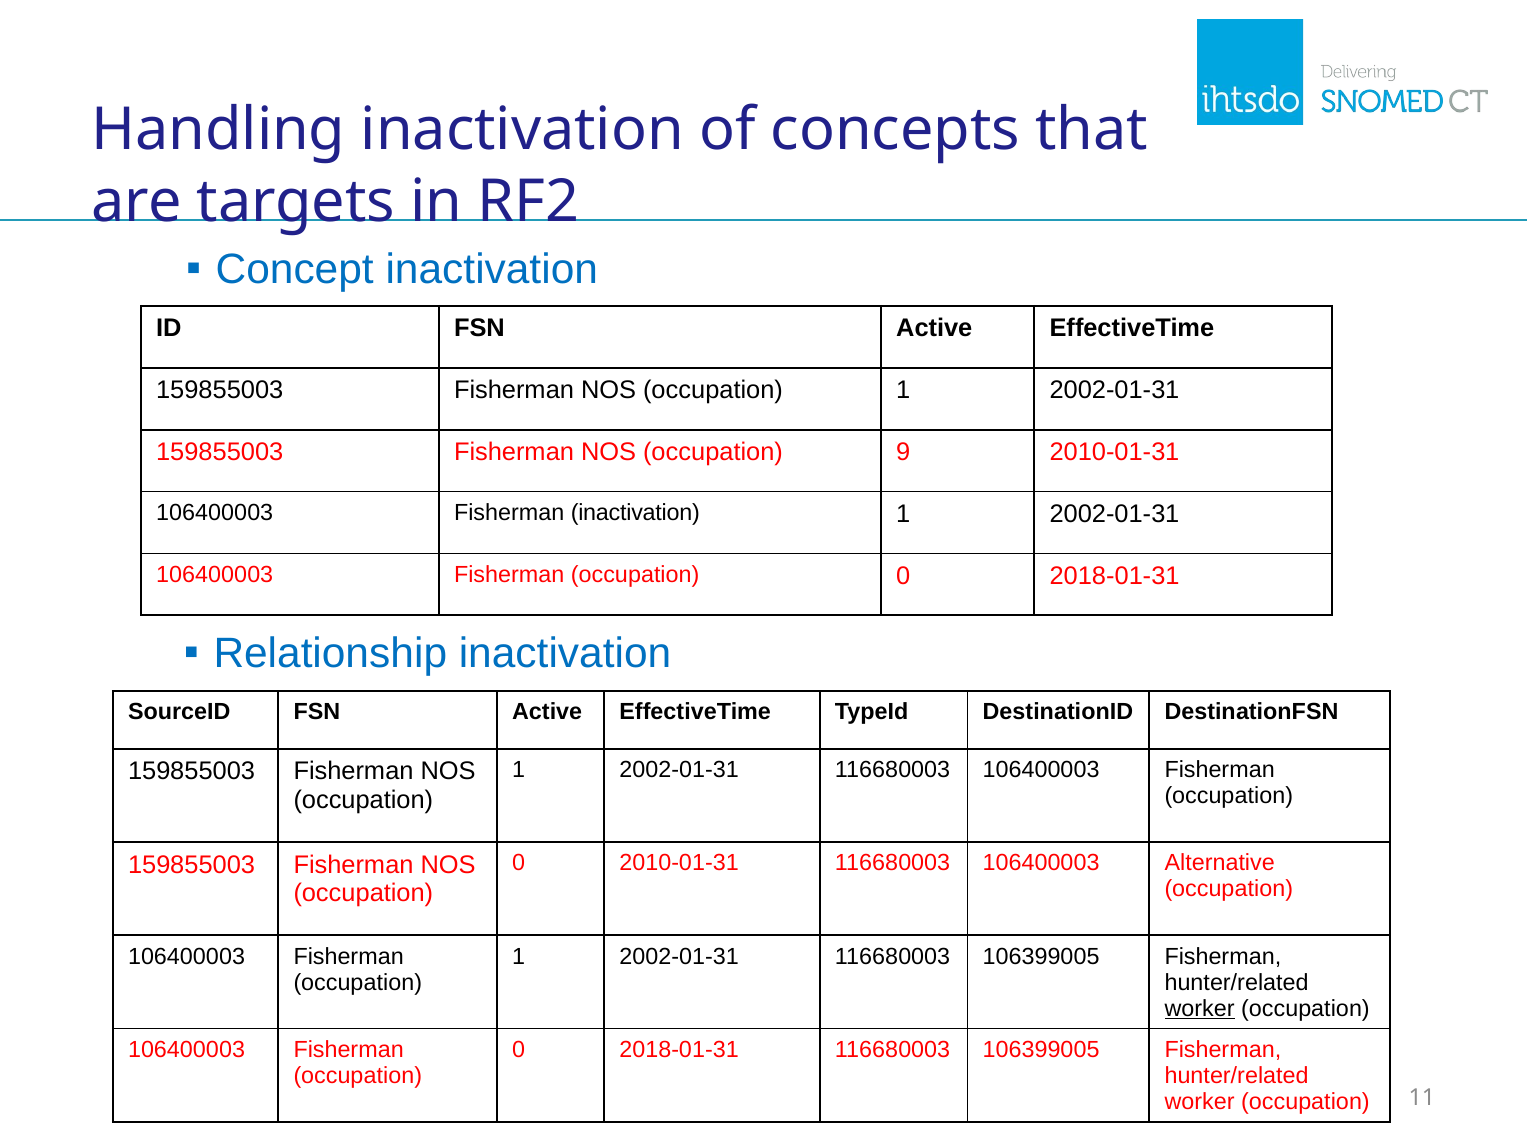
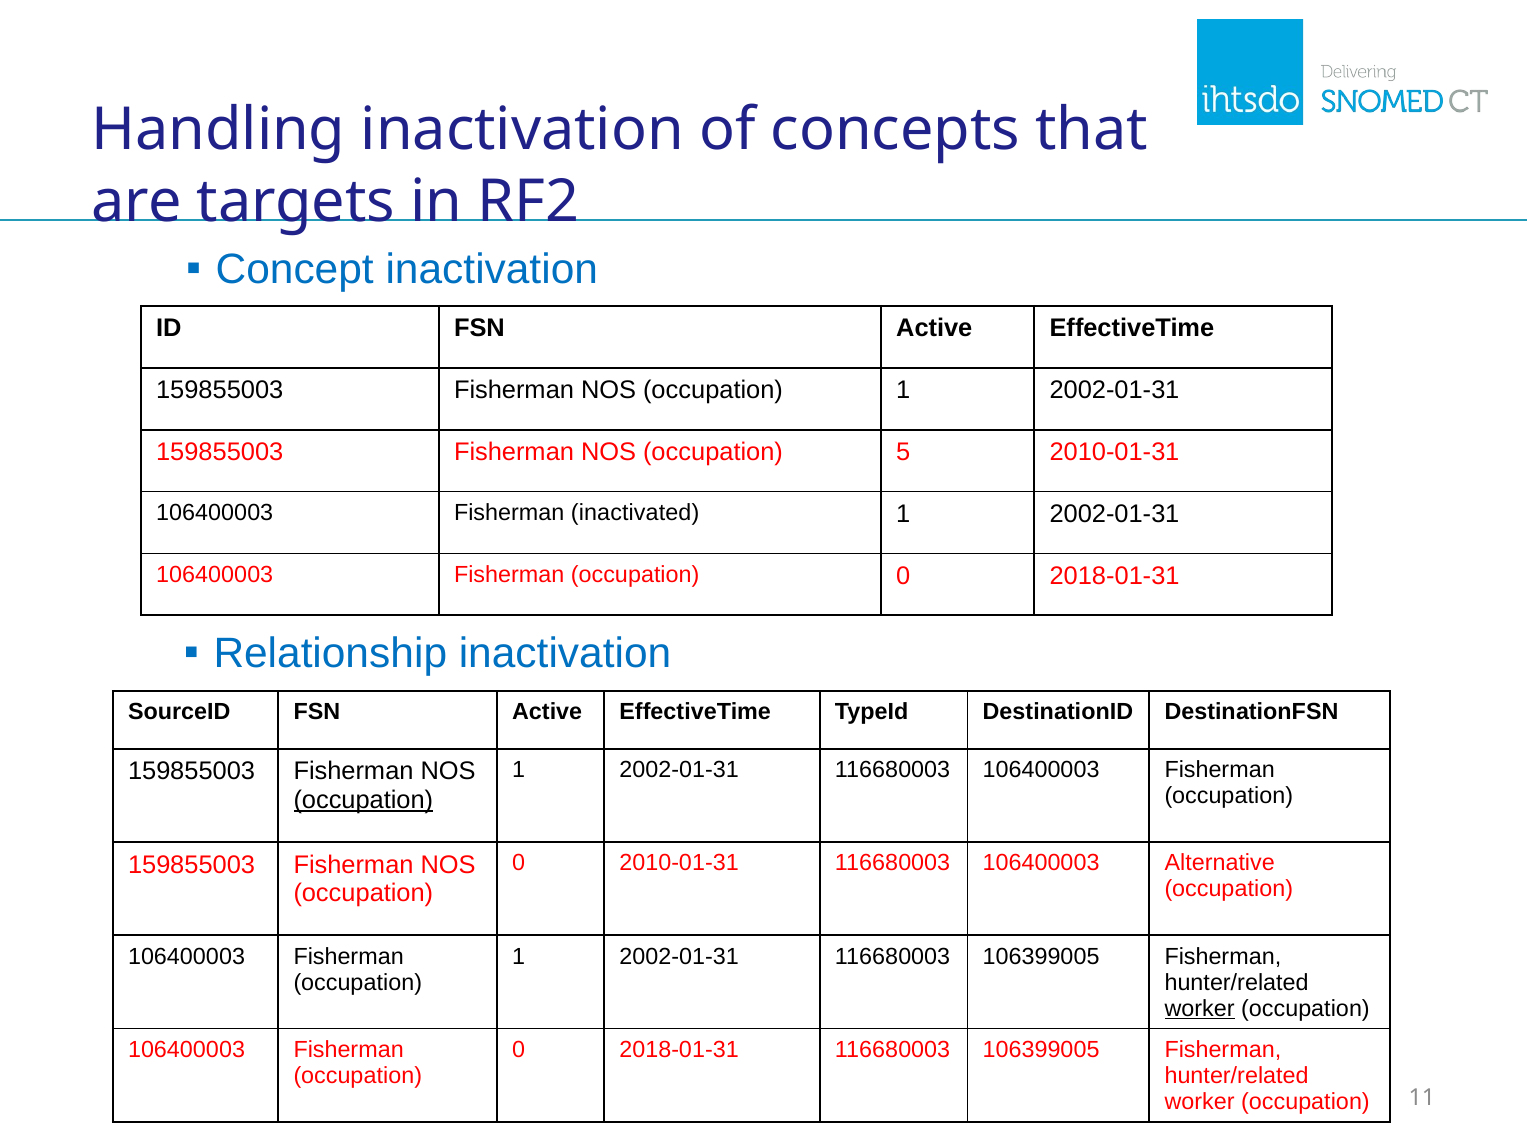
9: 9 -> 5
Fisherman inactivation: inactivation -> inactivated
occupation at (363, 800) underline: none -> present
